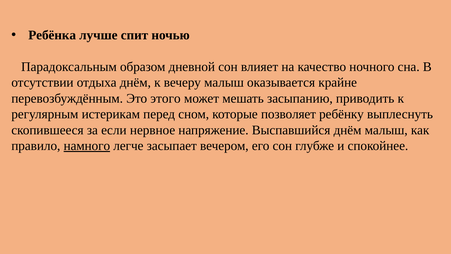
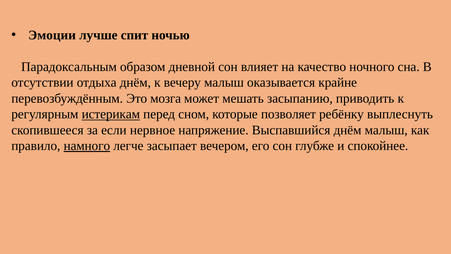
Ребёнка: Ребёнка -> Эмоции
этого: этого -> мозга
истерикам underline: none -> present
